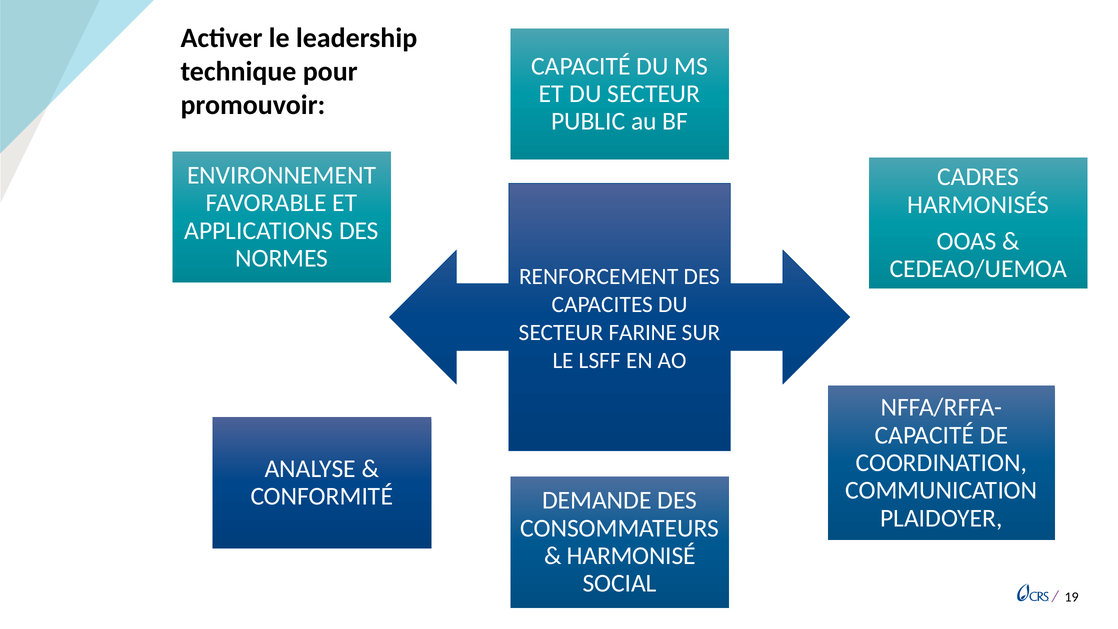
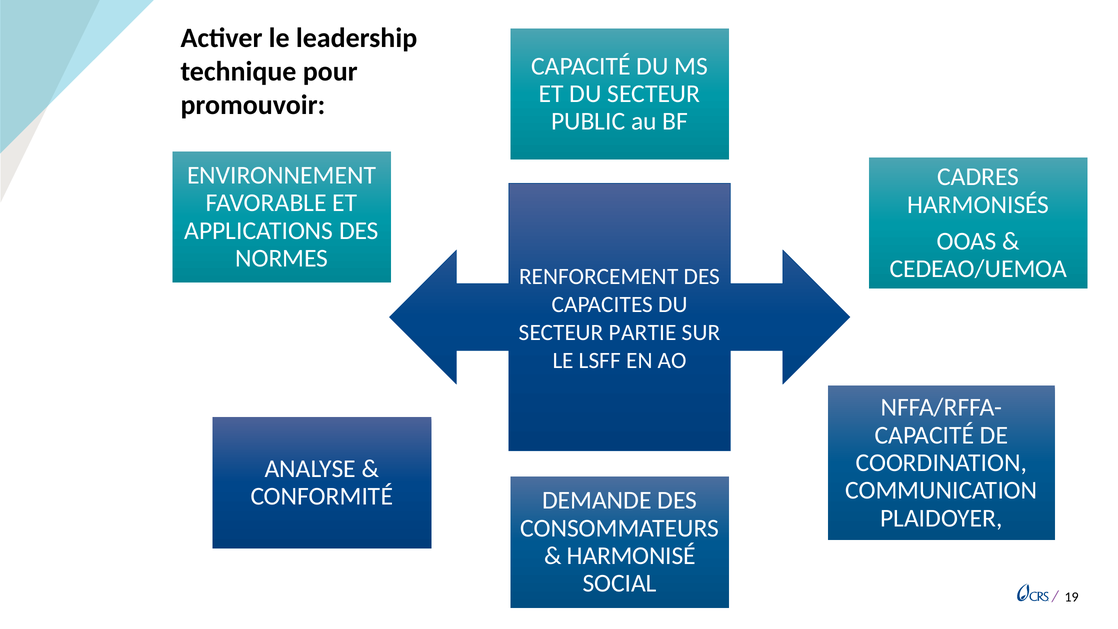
FARINE: FARINE -> PARTIE
